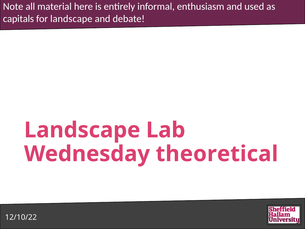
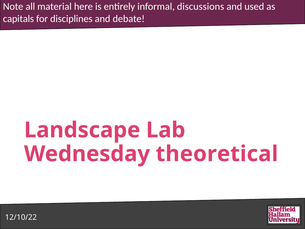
enthusiasm: enthusiasm -> discussions
for landscape: landscape -> disciplines
